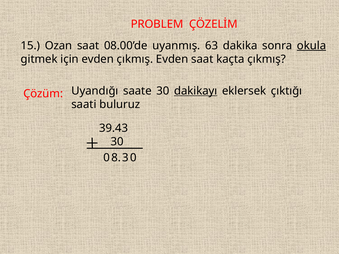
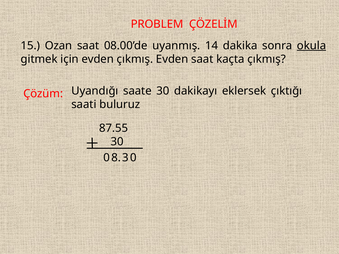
63: 63 -> 14
dakikayı underline: present -> none
39.43: 39.43 -> 87.55
